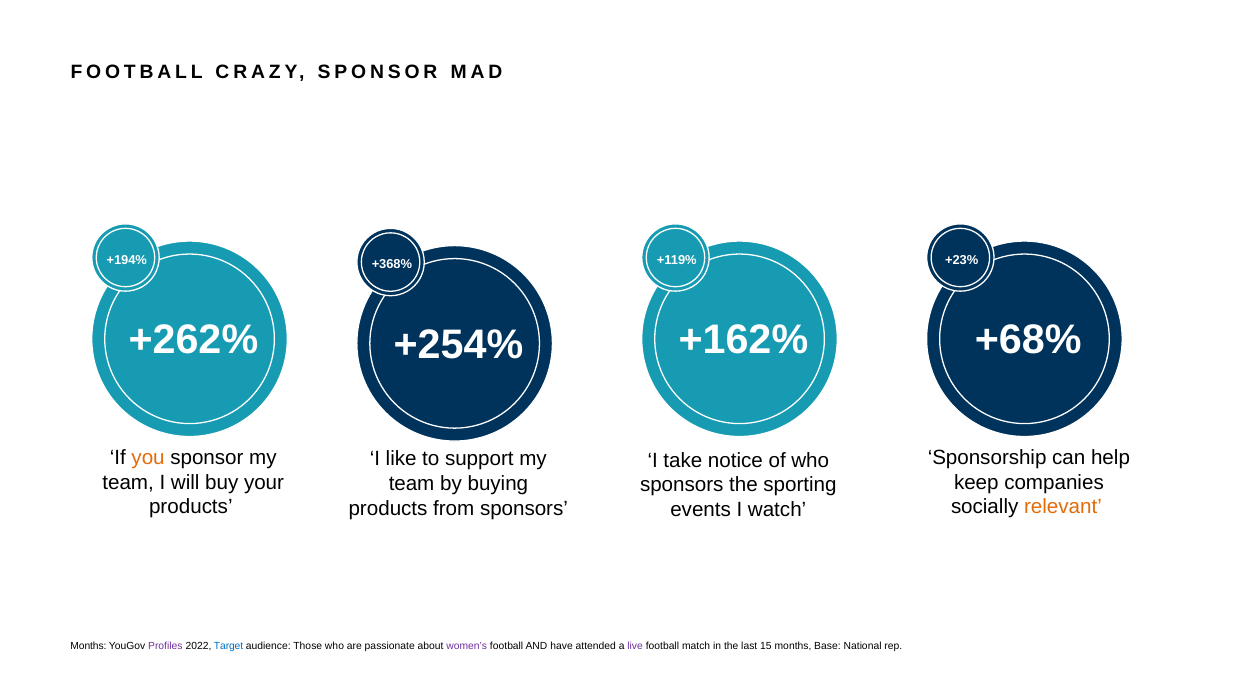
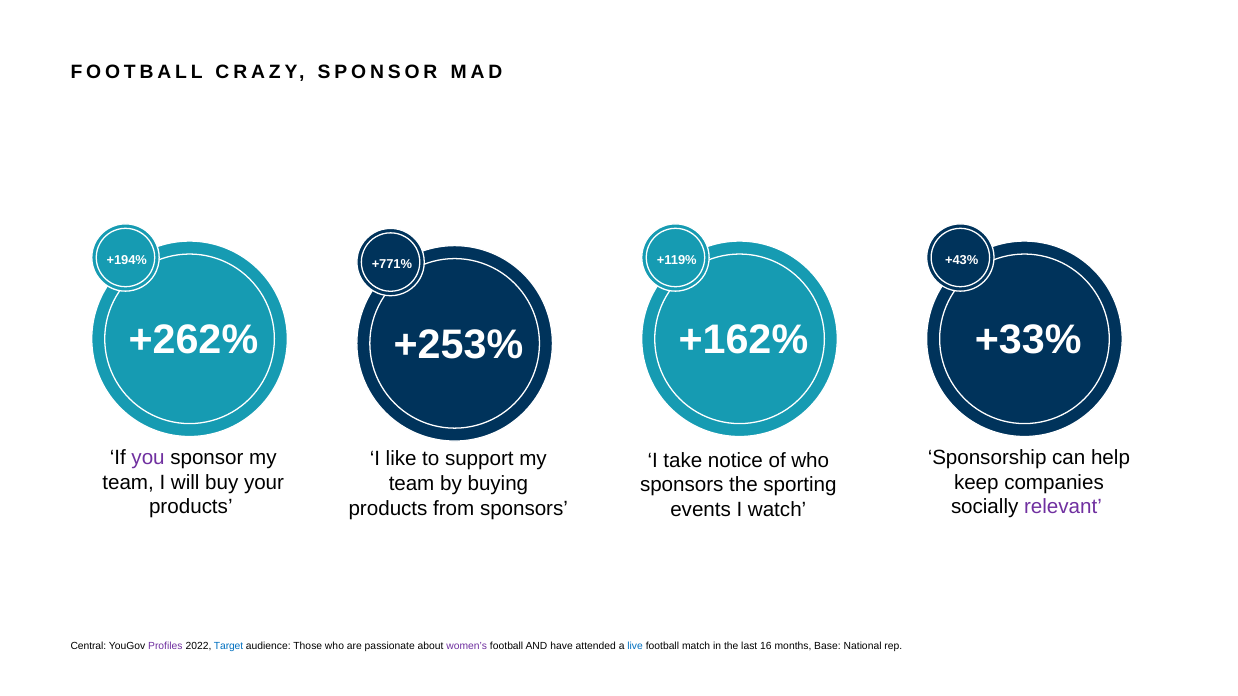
+368%: +368% -> +771%
+23%: +23% -> +43%
+254%: +254% -> +253%
+68%: +68% -> +33%
you colour: orange -> purple
relevant colour: orange -> purple
Months at (88, 646): Months -> Central
live colour: purple -> blue
15: 15 -> 16
